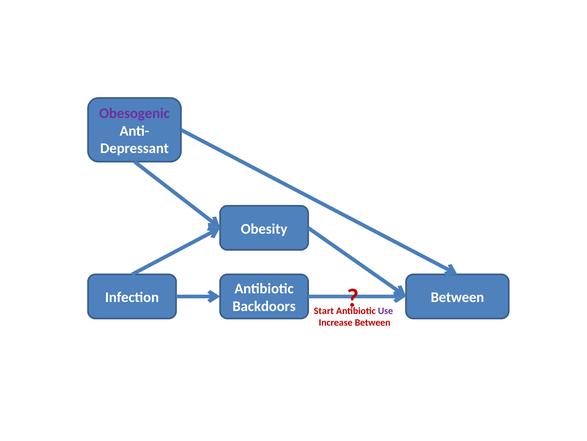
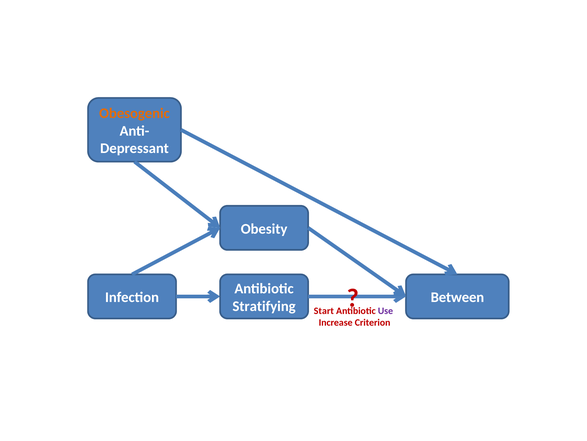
Obesogenic colour: purple -> orange
Backdoors: Backdoors -> Stratifying
Increase Between: Between -> Criterion
